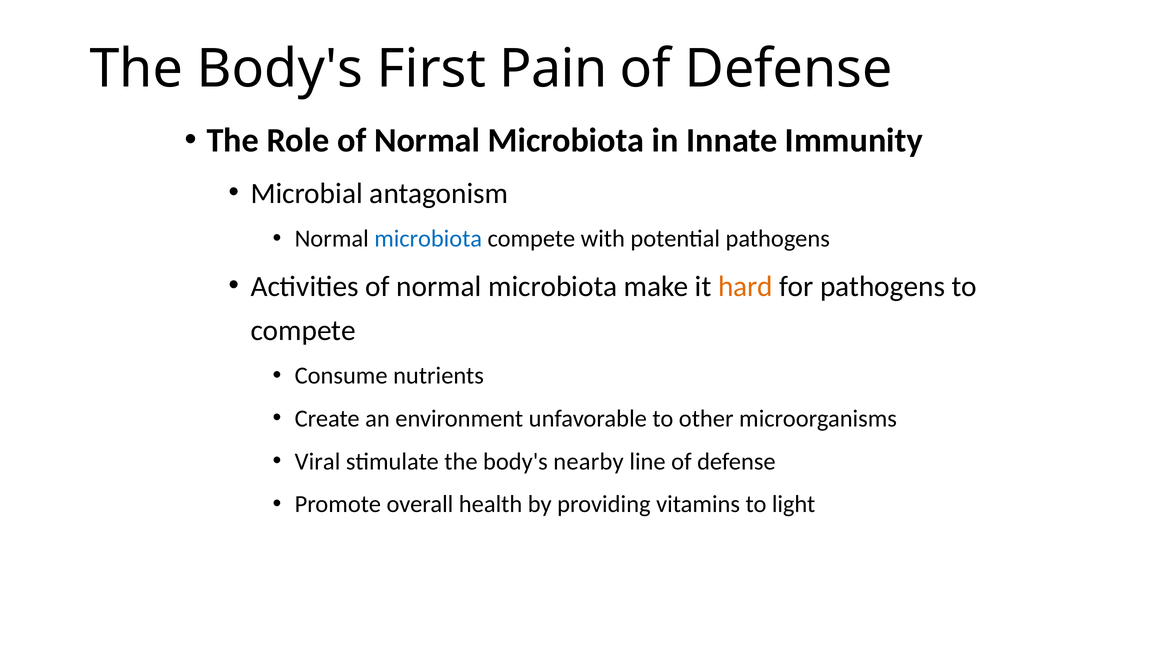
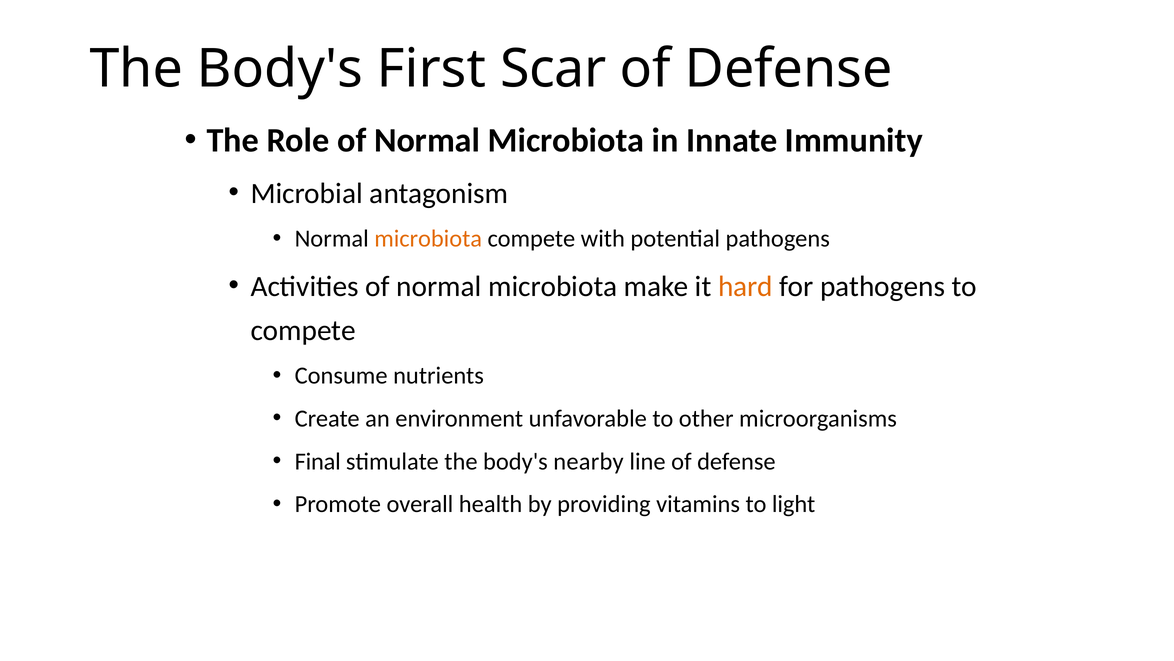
Pain: Pain -> Scar
microbiota at (428, 239) colour: blue -> orange
Viral: Viral -> Final
